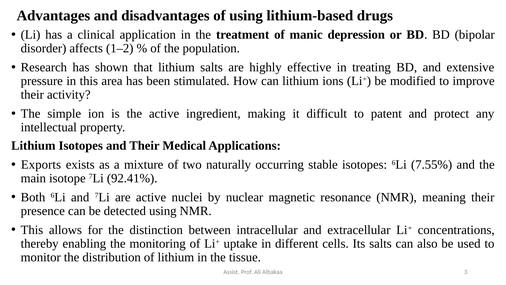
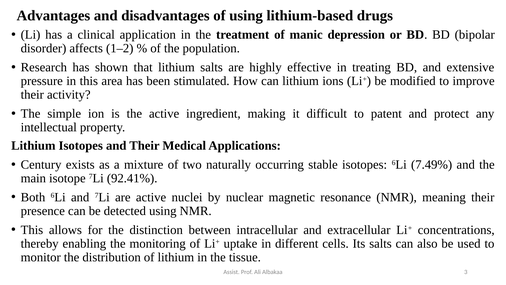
Exports: Exports -> Century
7.55%: 7.55% -> 7.49%
